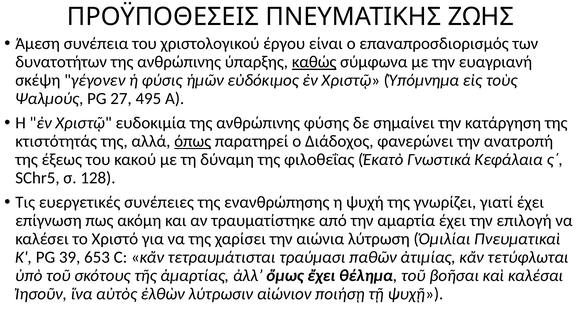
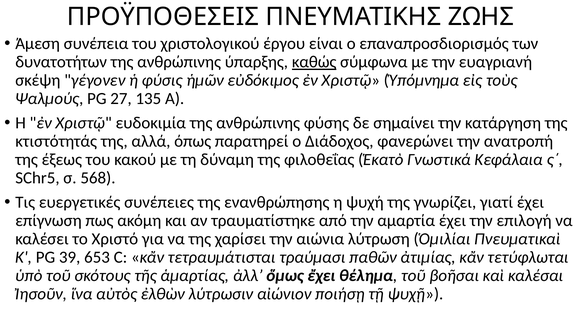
495: 495 -> 135
όπως underline: present -> none
128: 128 -> 568
